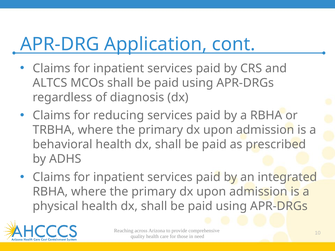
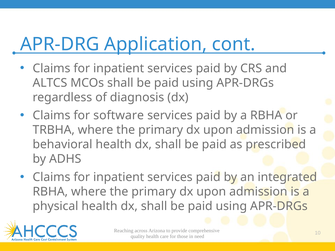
reducing: reducing -> software
